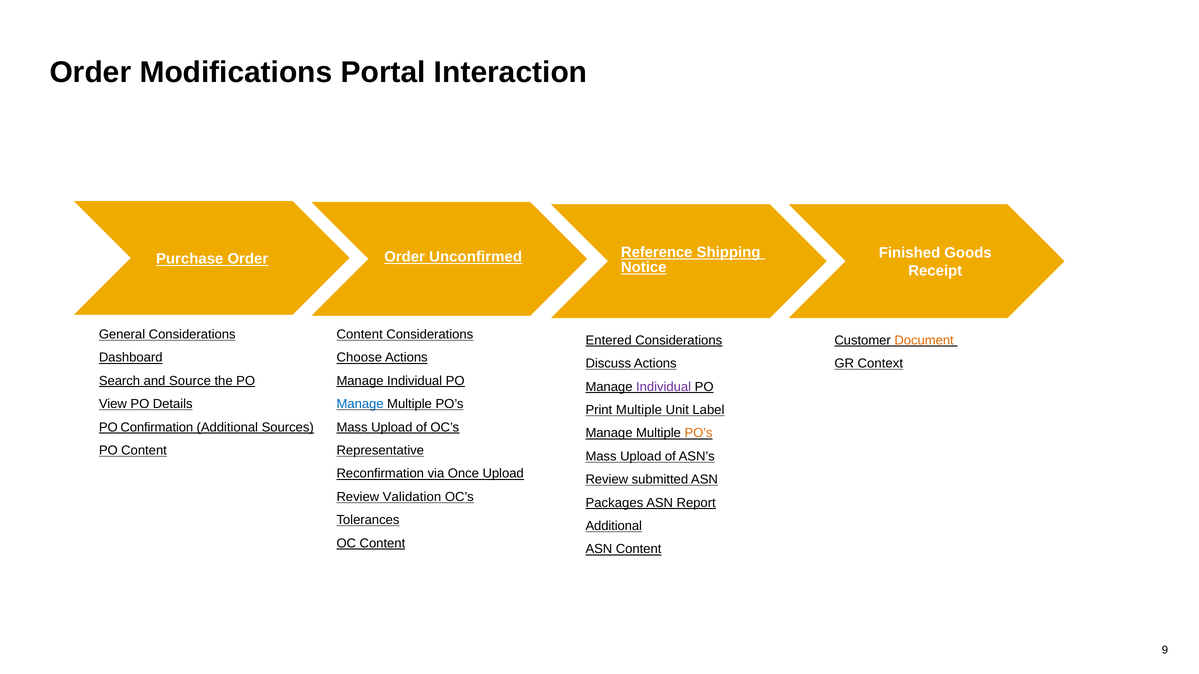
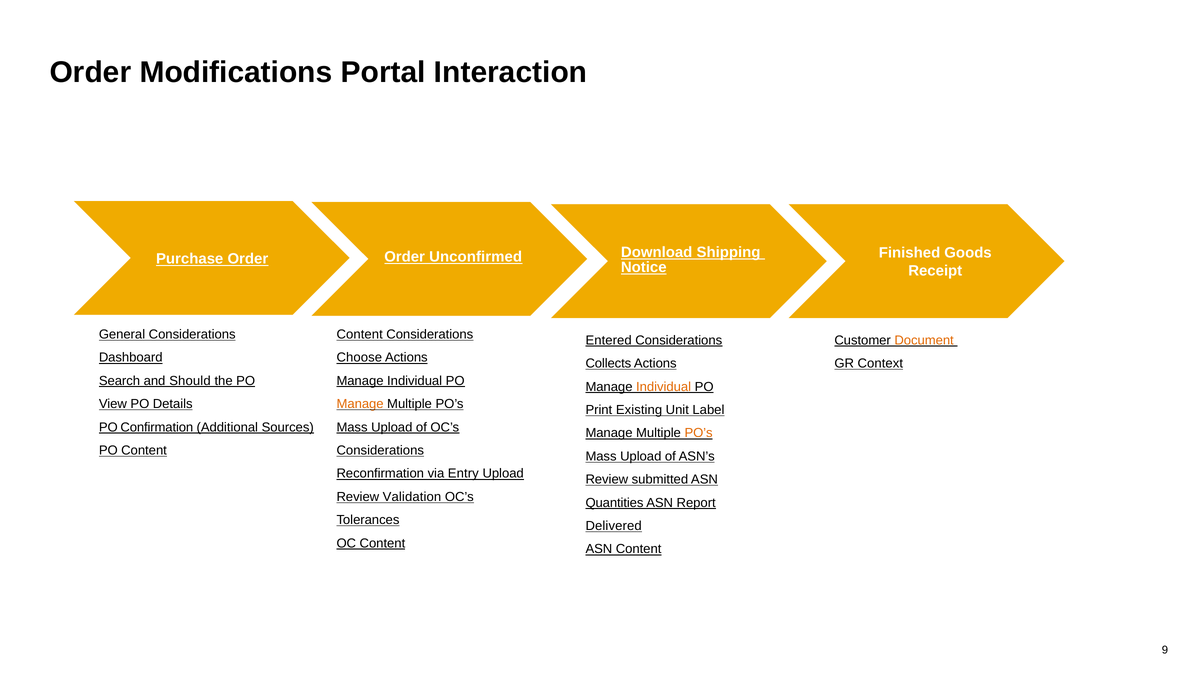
Reference: Reference -> Download
Discuss: Discuss -> Collects
Source: Source -> Should
Individual at (664, 387) colour: purple -> orange
Manage at (360, 404) colour: blue -> orange
Print Multiple: Multiple -> Existing
Representative at (380, 451): Representative -> Considerations
Once: Once -> Entry
Packages: Packages -> Quantities
Additional at (614, 526): Additional -> Delivered
